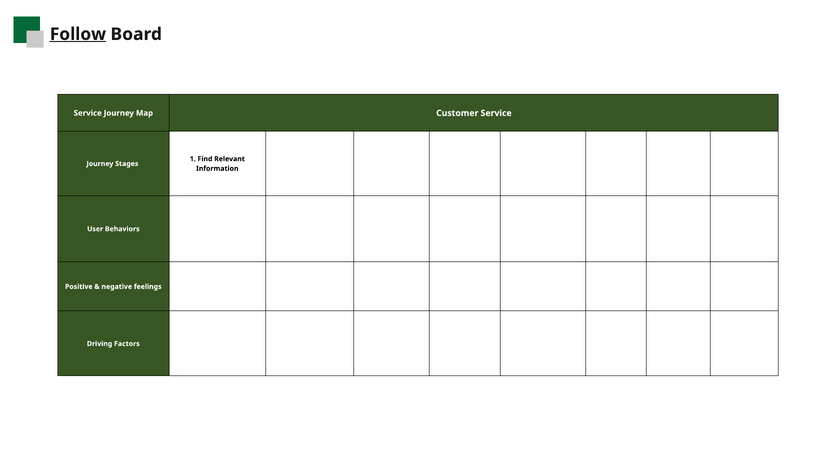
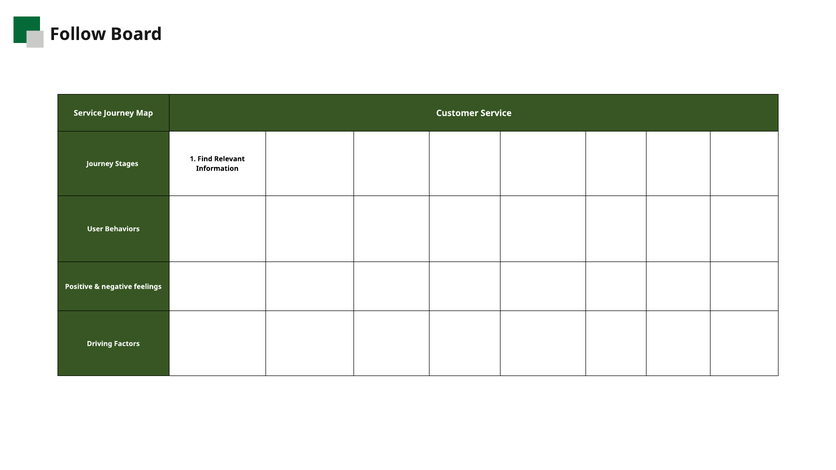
Follow underline: present -> none
